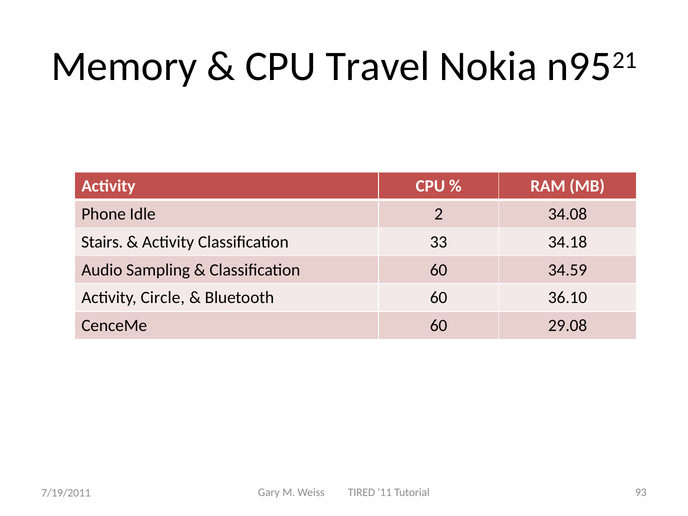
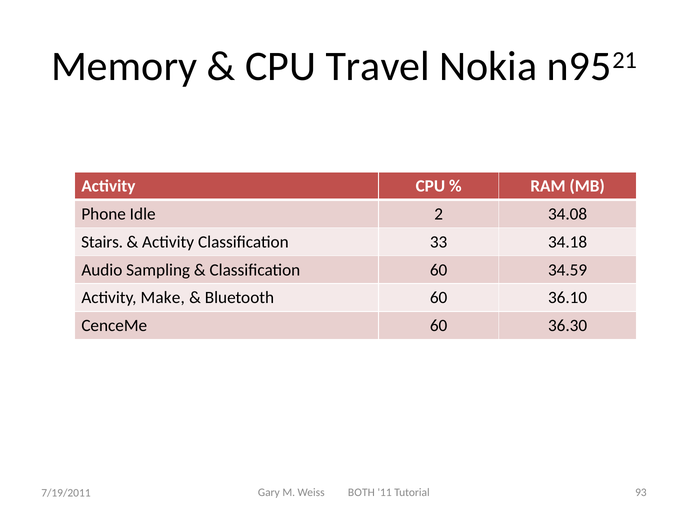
Circle: Circle -> Make
29.08: 29.08 -> 36.30
TIRED: TIRED -> BOTH
